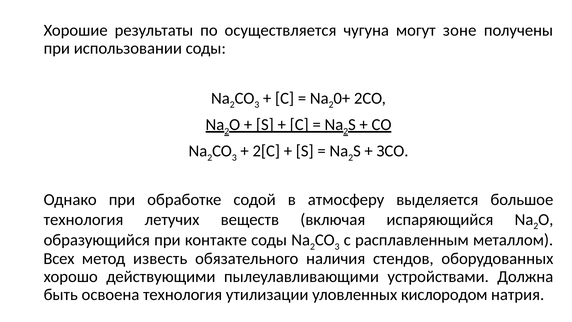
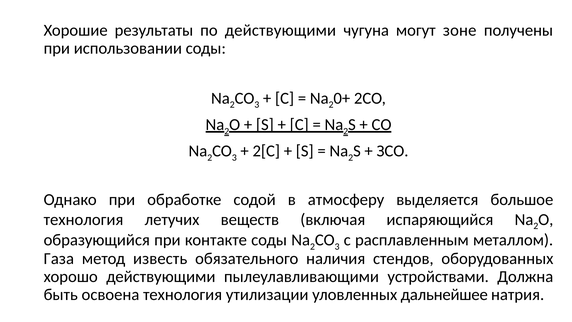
по осуществляется: осуществляется -> действующими
Всех: Всех -> Газа
кислородом: кислородом -> дальнейшее
